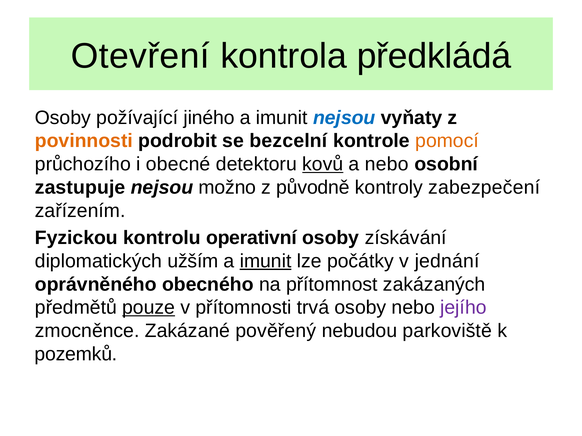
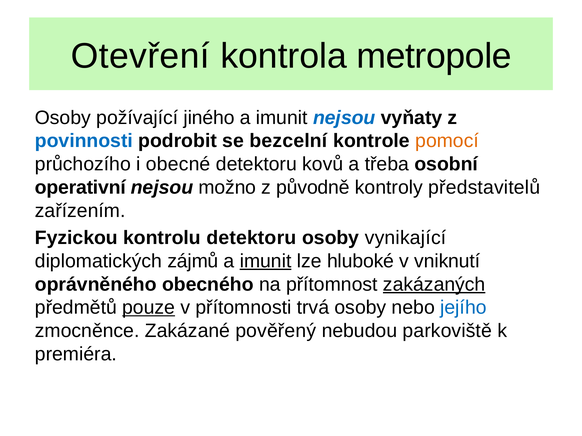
předkládá: předkládá -> metropole
povinnosti colour: orange -> blue
kovů underline: present -> none
a nebo: nebo -> třeba
zastupuje: zastupuje -> operativní
zabezpečení: zabezpečení -> představitelů
kontrolu operativní: operativní -> detektoru
získávání: získávání -> vynikající
užším: užším -> zájmů
počátky: počátky -> hluboké
jednání: jednání -> vniknutí
zakázaných underline: none -> present
jejího colour: purple -> blue
pozemků: pozemků -> premiéra
